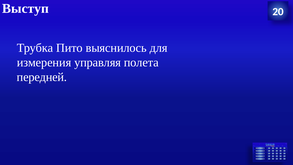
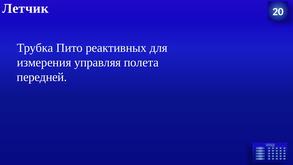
Выступ: Выступ -> Летчик
выяснилось: выяснилось -> реактивных
